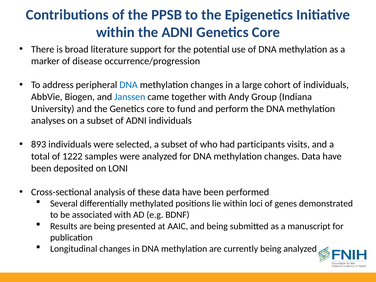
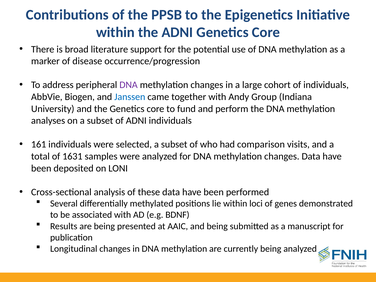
DNA at (129, 85) colour: blue -> purple
893: 893 -> 161
participants: participants -> comparison
1222: 1222 -> 1631
